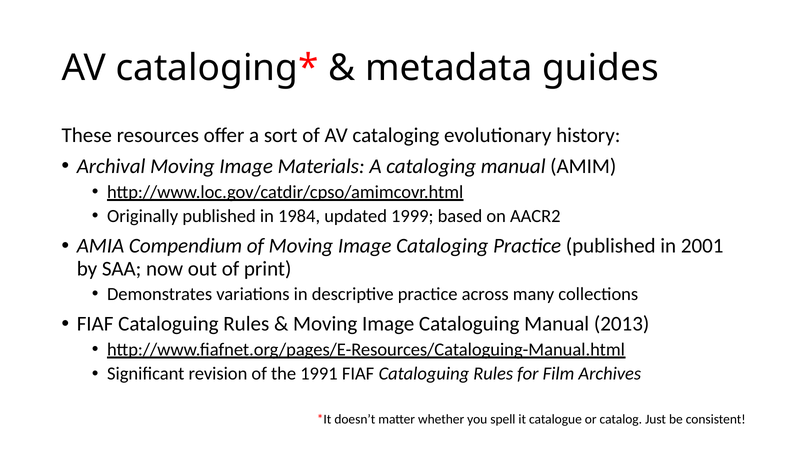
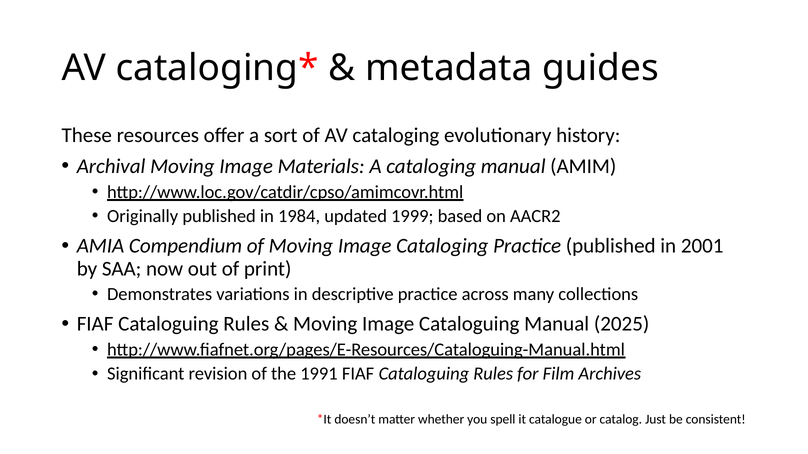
2013: 2013 -> 2025
